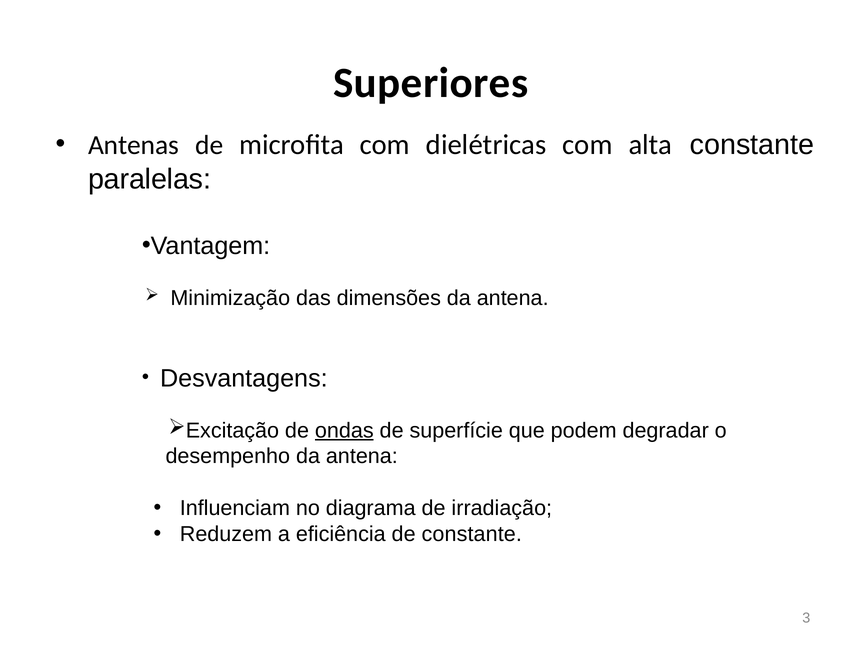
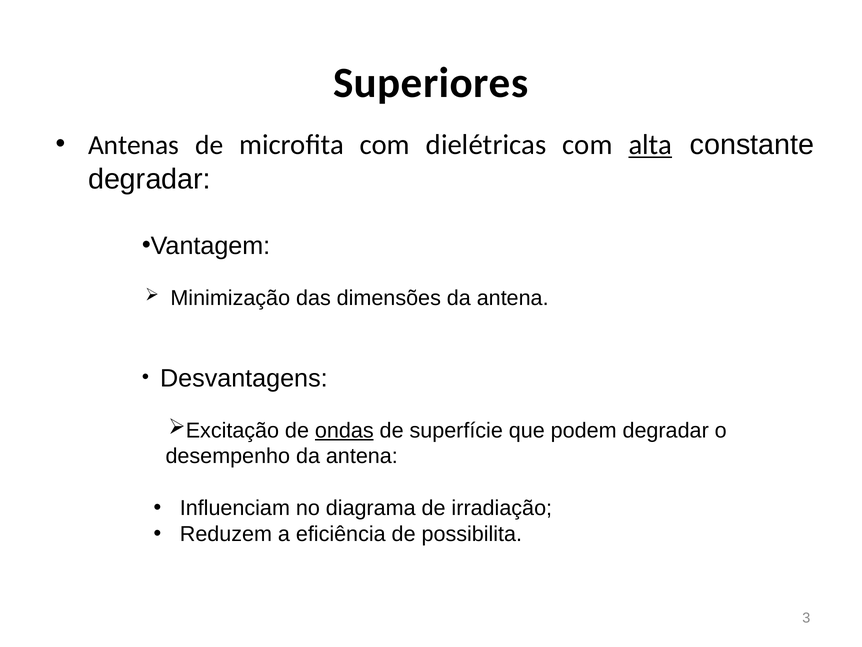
alta underline: none -> present
paralelas at (150, 179): paralelas -> degradar
de constante: constante -> possibilita
